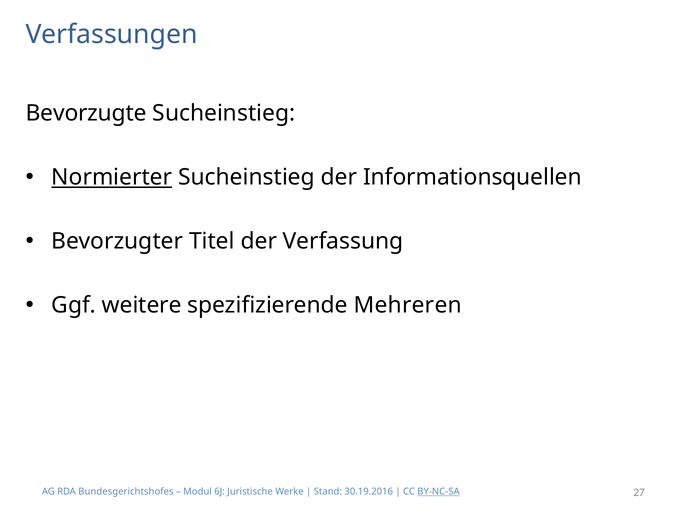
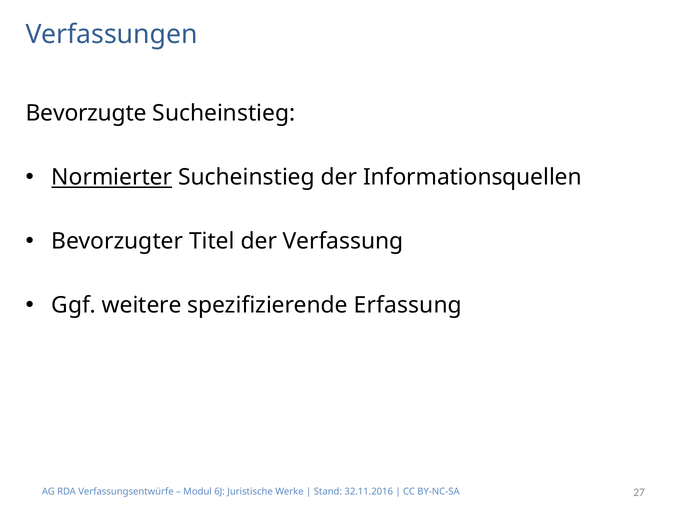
Mehreren: Mehreren -> Erfassung
Bundesgerichtshofes: Bundesgerichtshofes -> Verfassungsentwürfe
30.19.2016: 30.19.2016 -> 32.11.2016
BY-NC-SA underline: present -> none
